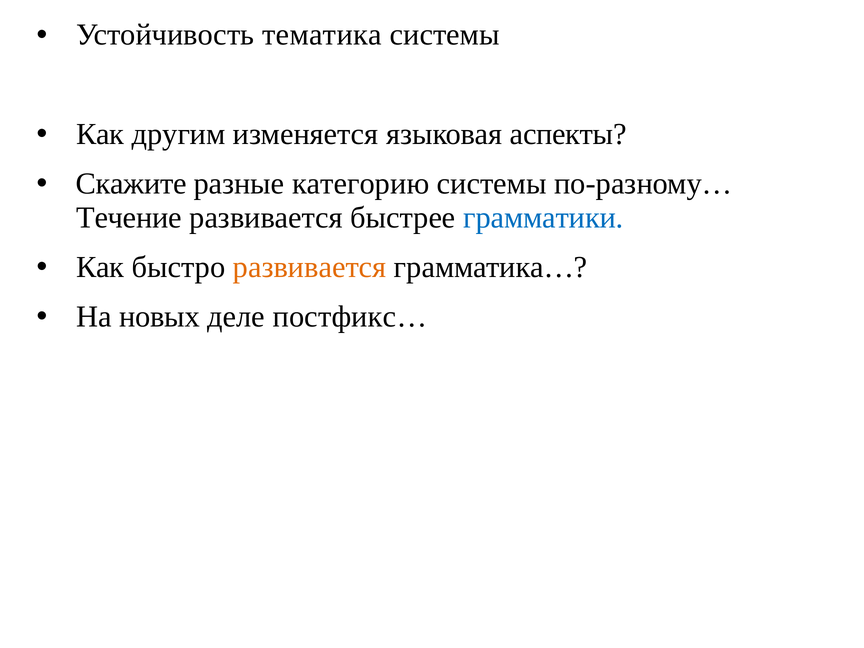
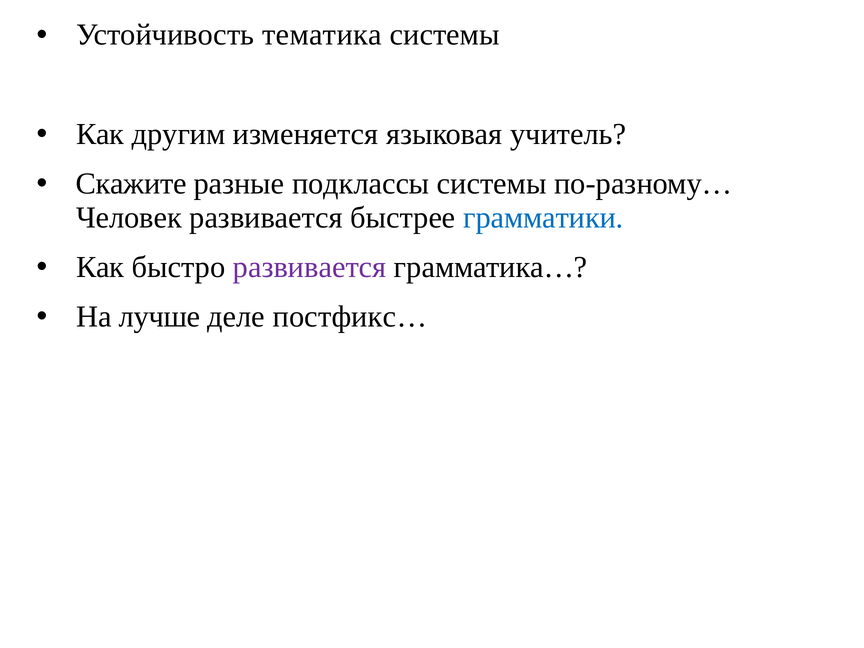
аспекты: аспекты -> учитель
категорию: категорию -> подклассы
Течение: Течение -> Человек
развивается at (310, 267) colour: orange -> purple
новых: новых -> лучше
